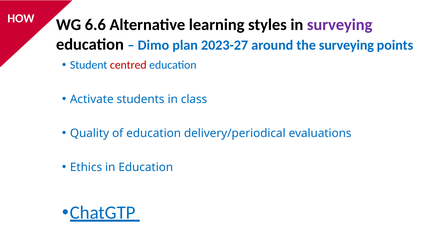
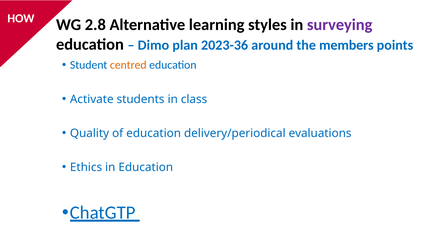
6.6: 6.6 -> 2.8
2023-27: 2023-27 -> 2023-36
the surveying: surveying -> members
centred colour: red -> orange
